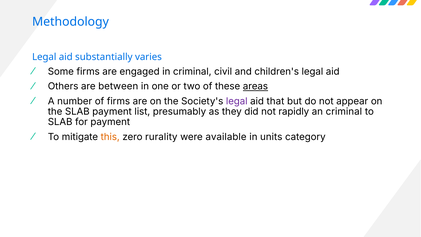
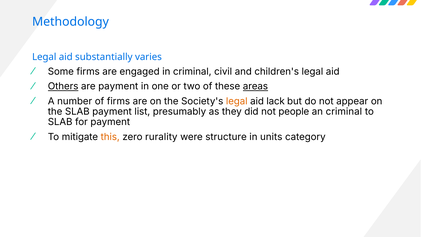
Others underline: none -> present
are between: between -> payment
legal at (237, 101) colour: purple -> orange
that: that -> lack
rapidly: rapidly -> people
available: available -> structure
